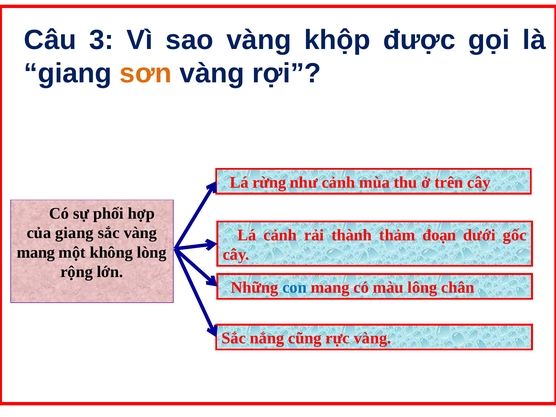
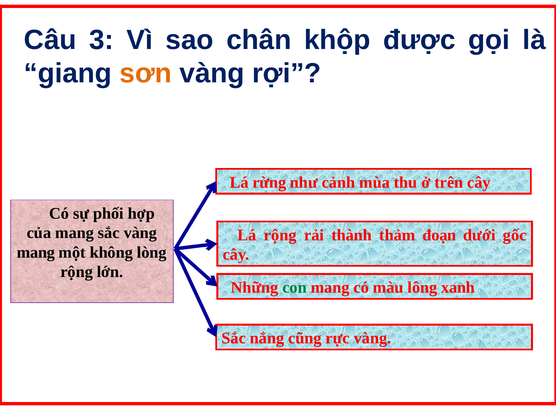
sao vàng: vàng -> chân
của giang: giang -> mang
Lá cảnh: cảnh -> rộng
con colour: blue -> green
chân: chân -> xanh
